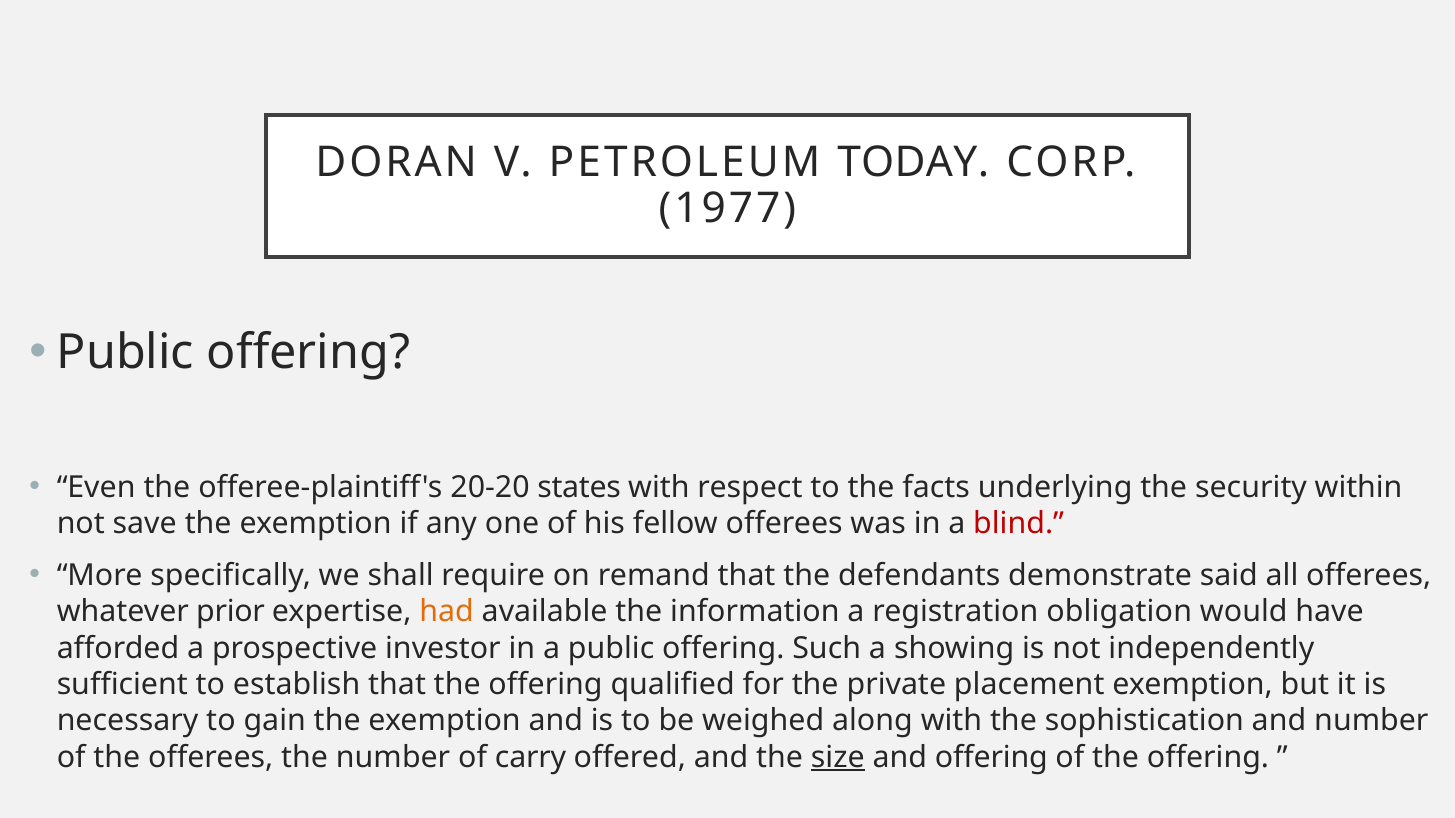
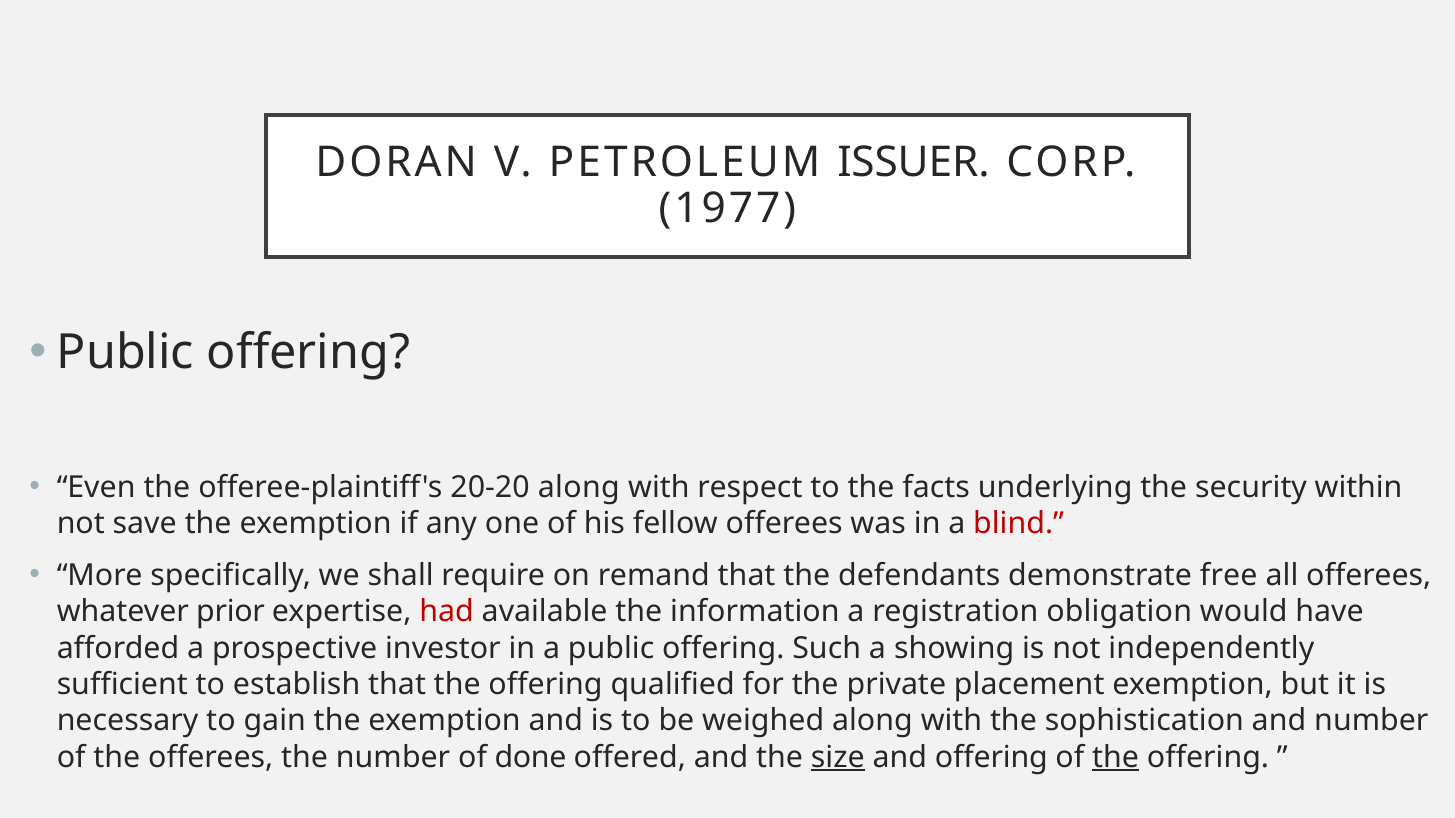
TODAY: TODAY -> ISSUER
20-20 states: states -> along
said: said -> free
had colour: orange -> red
carry: carry -> done
the at (1116, 758) underline: none -> present
